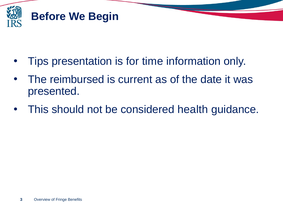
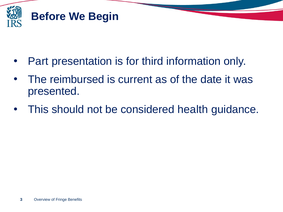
Tips: Tips -> Part
time: time -> third
